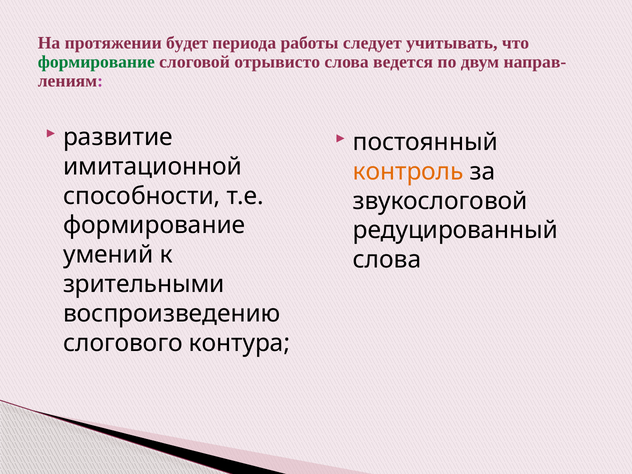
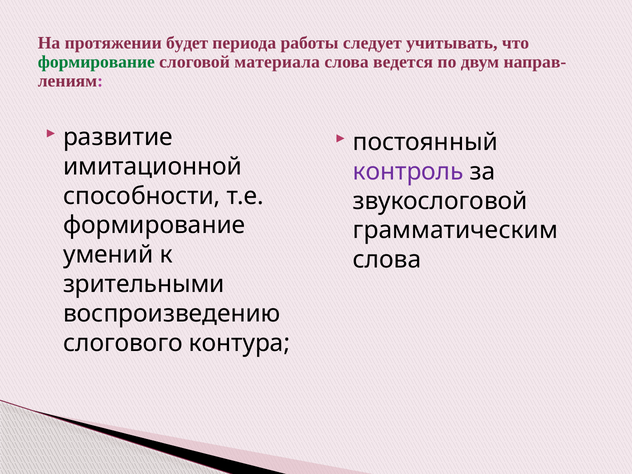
отрывисто: отрывисто -> материала
контроль colour: orange -> purple
редуцированный: редуцированный -> грамматическим
